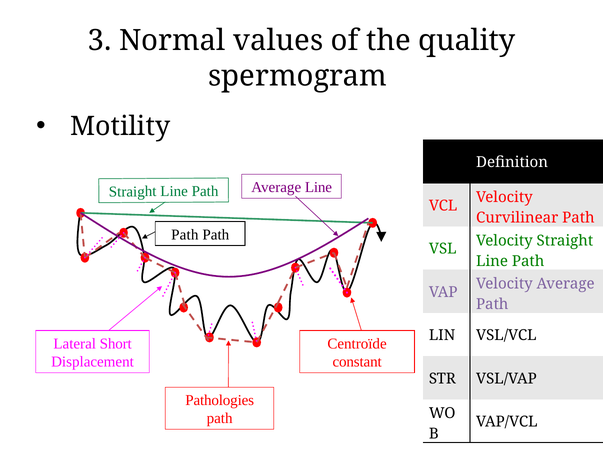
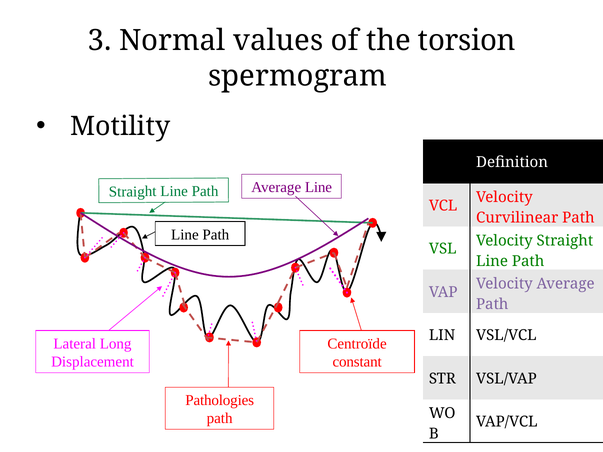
quality: quality -> torsion
Path at (185, 235): Path -> Line
Short: Short -> Long
